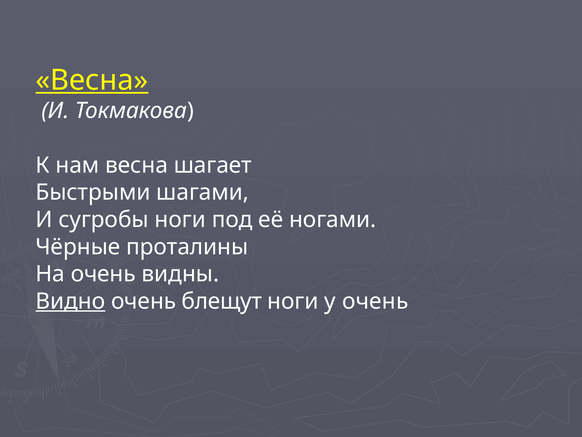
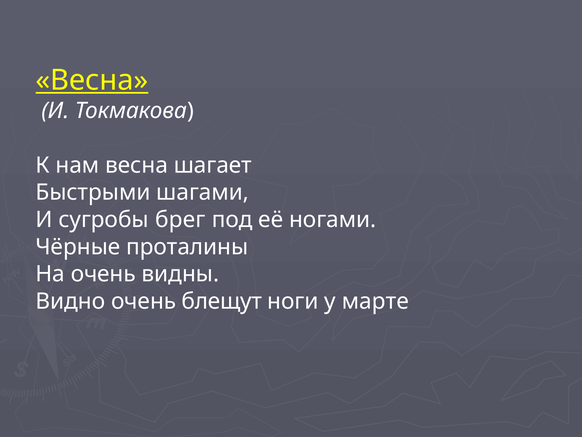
сугробы ноги: ноги -> брег
Видно underline: present -> none
у очень: очень -> марте
